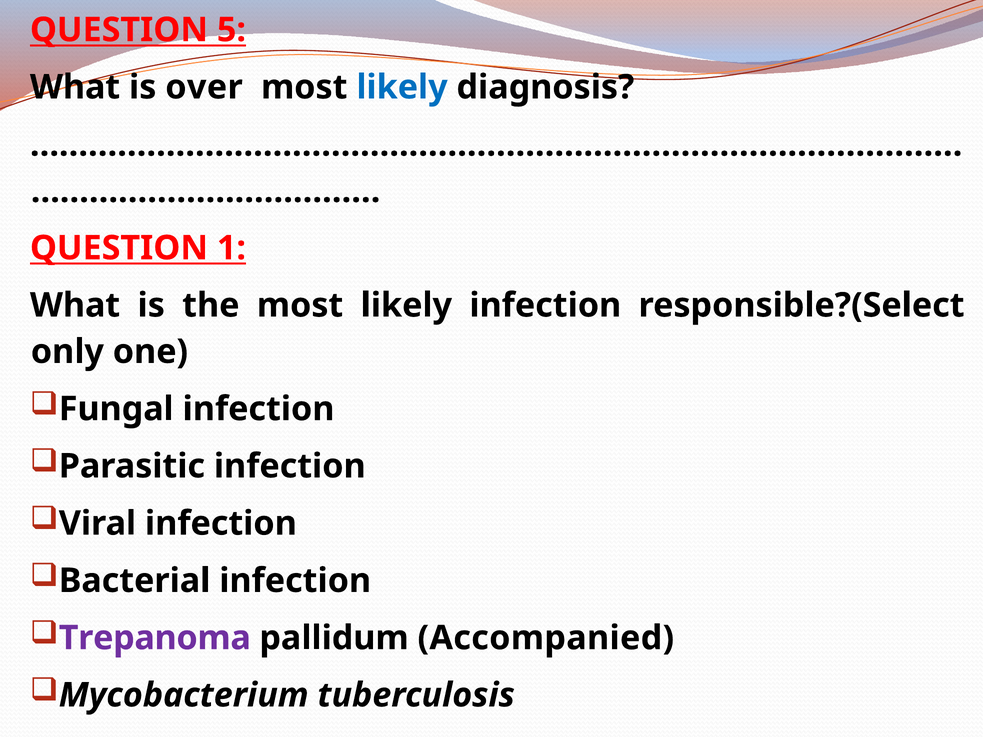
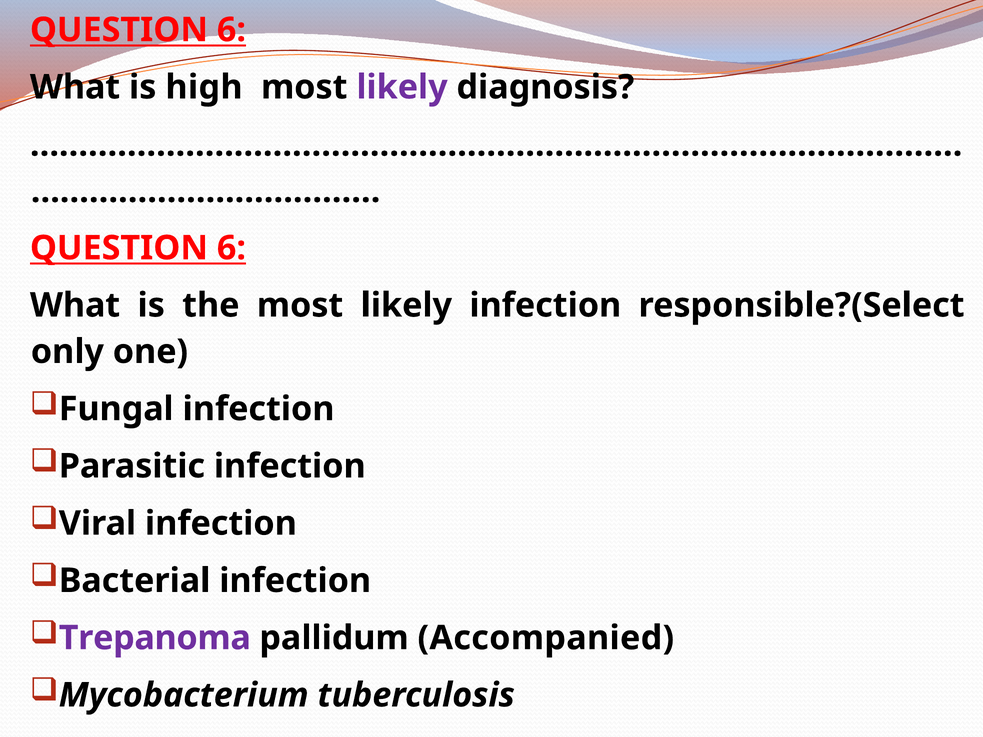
5 at (231, 30): 5 -> 6
over: over -> high
likely at (402, 87) colour: blue -> purple
1 at (231, 248): 1 -> 6
